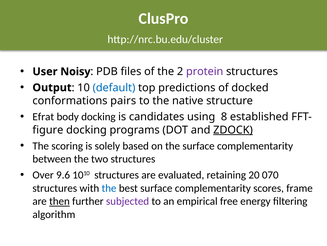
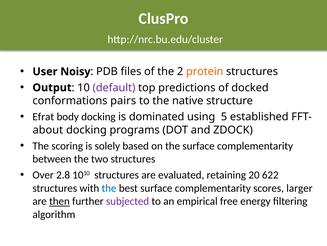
protein colour: purple -> orange
default colour: blue -> purple
candidates: candidates -> dominated
8: 8 -> 5
figure: figure -> about
ZDOCK underline: present -> none
9.6: 9.6 -> 2.8
070: 070 -> 622
frame: frame -> larger
